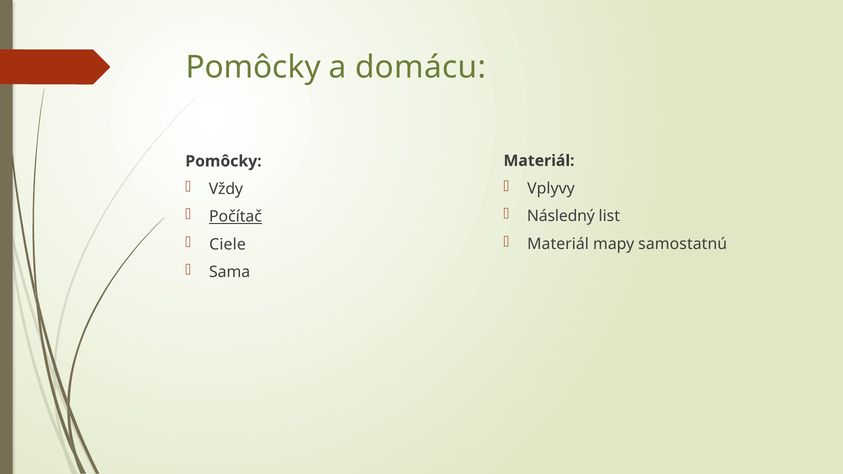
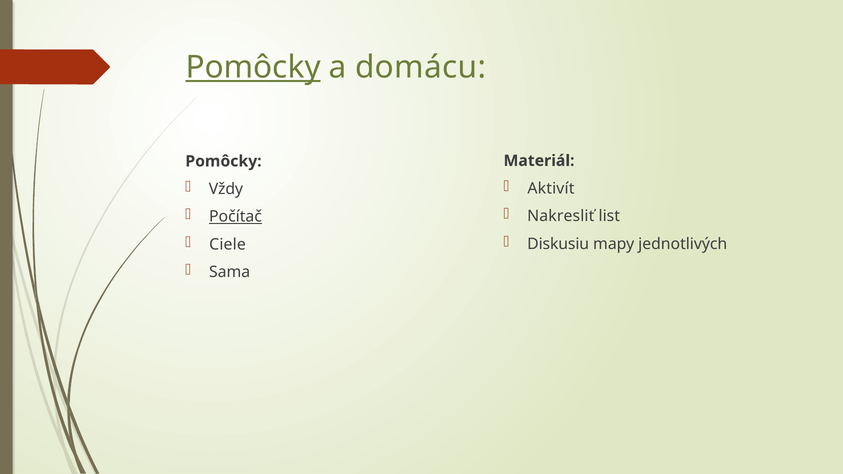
Pomôcky at (253, 68) underline: none -> present
Vplyvy: Vplyvy -> Aktivít
Následný: Následný -> Nakresliť
Materiál at (558, 244): Materiál -> Diskusiu
samostatnú: samostatnú -> jednotlivých
